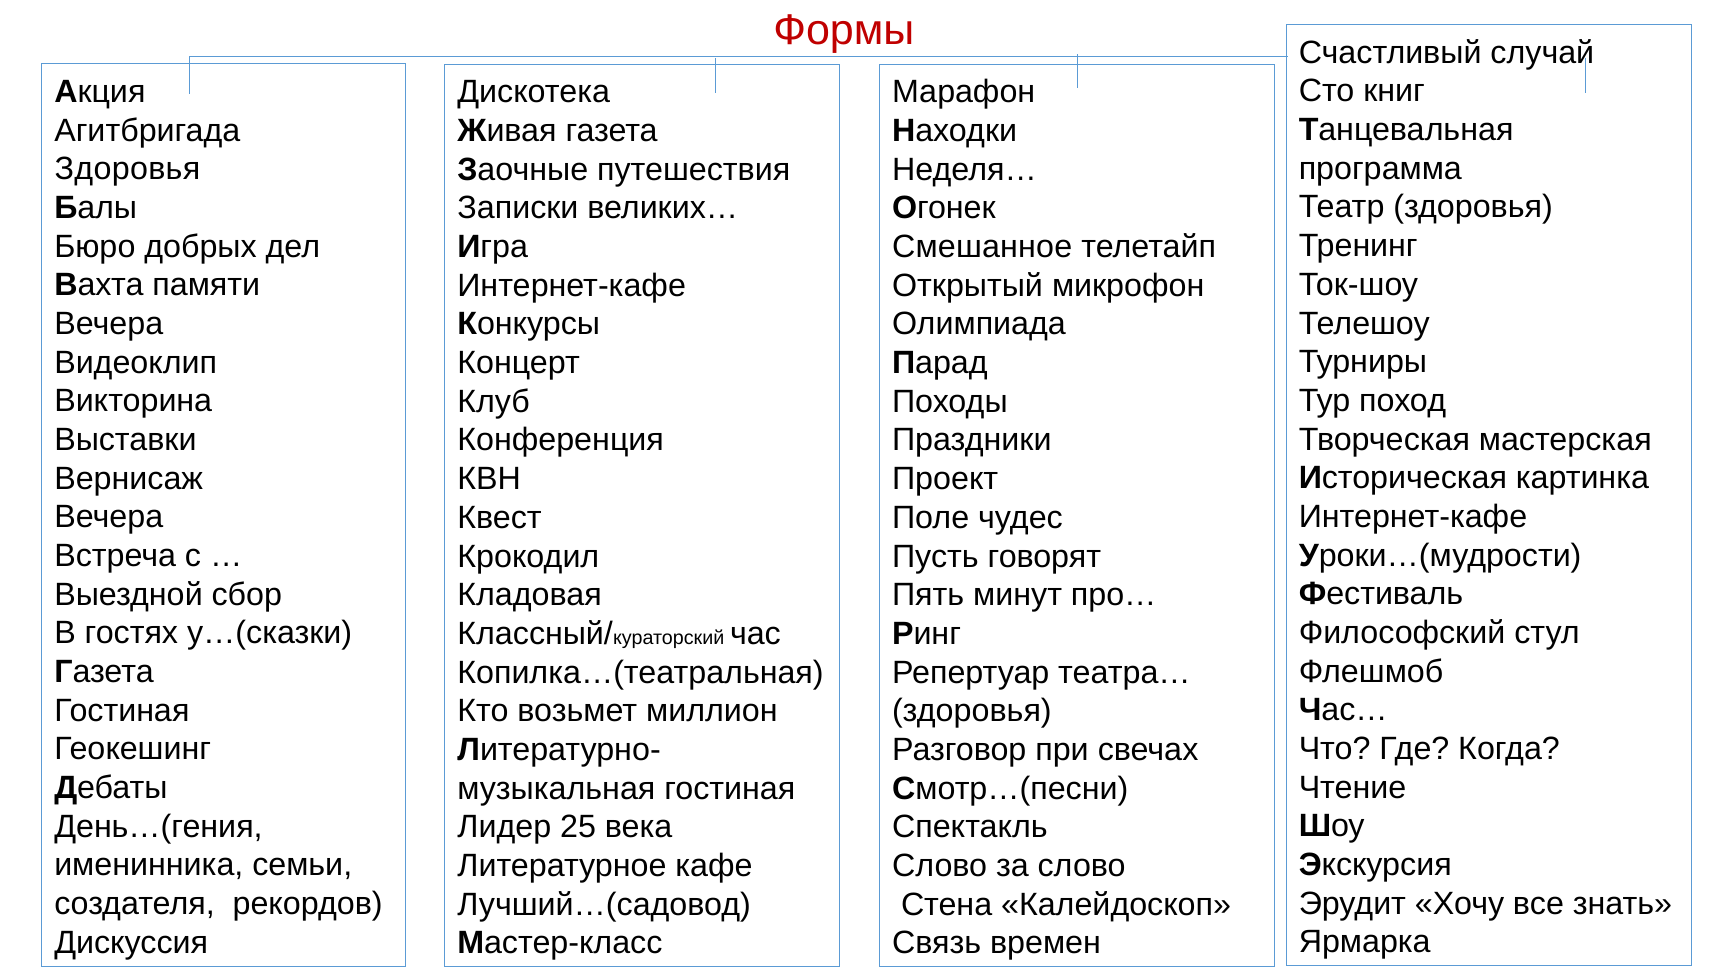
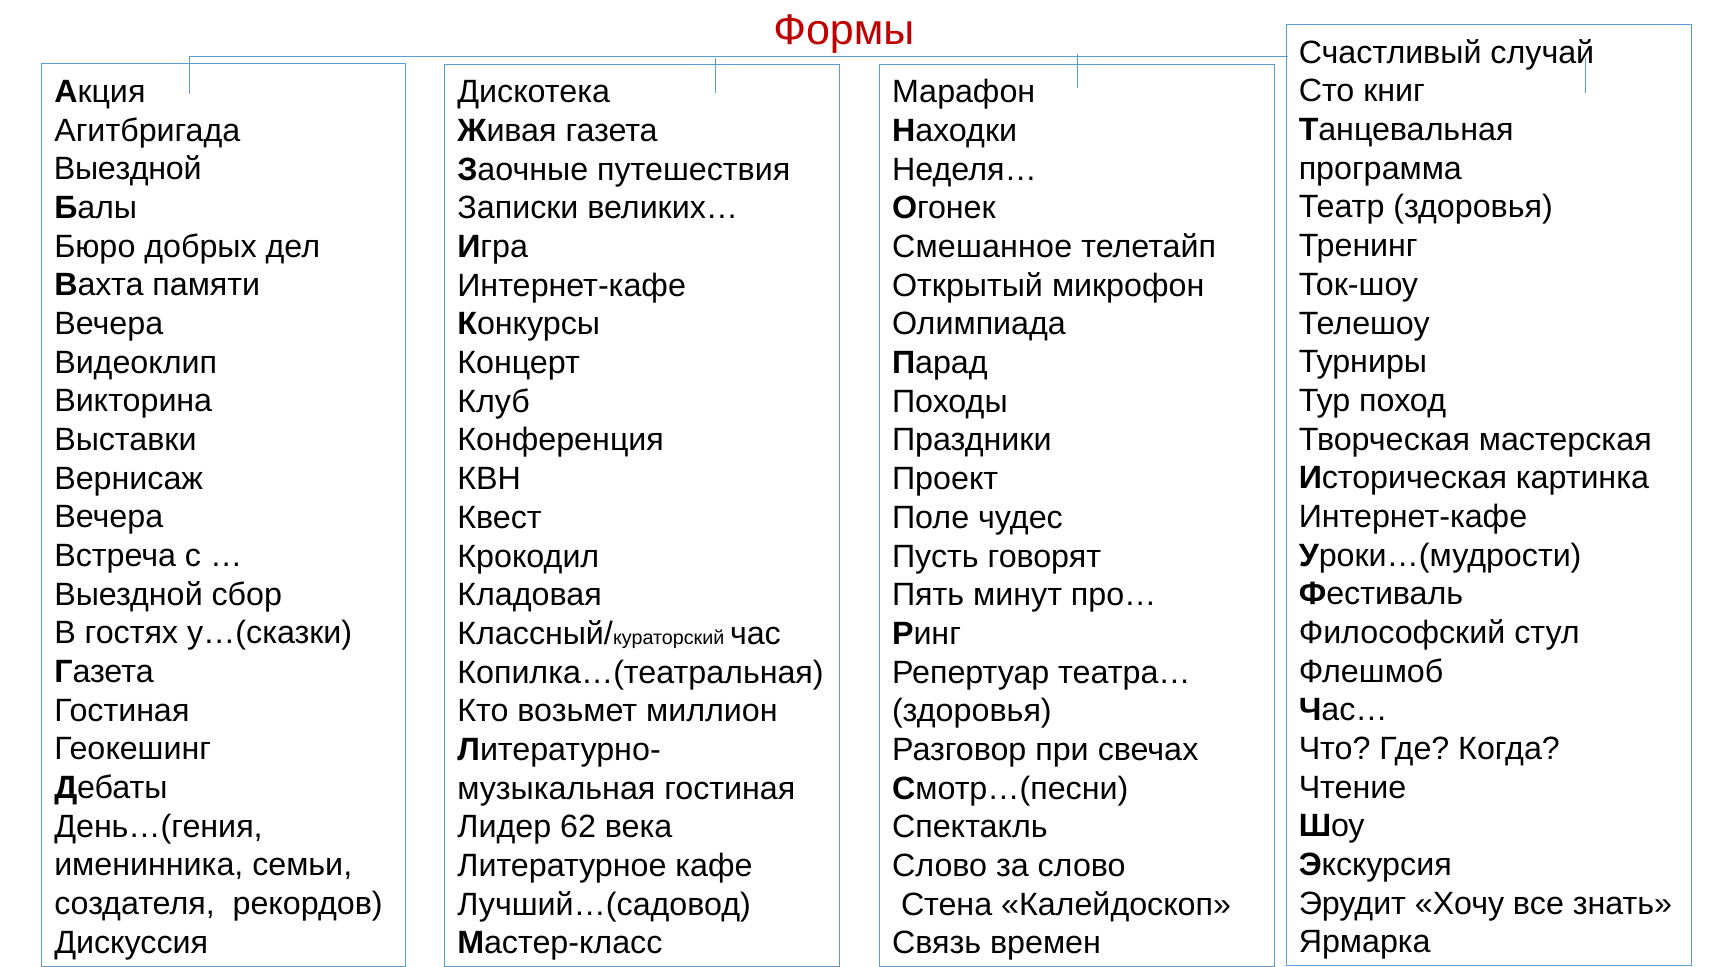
Здоровья at (127, 169): Здоровья -> Выездной
25: 25 -> 62
